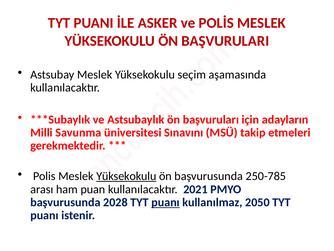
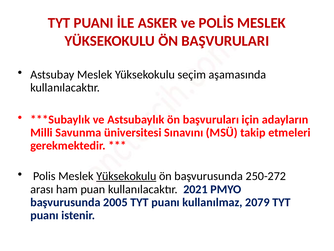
250-785: 250-785 -> 250-272
2028: 2028 -> 2005
puanı at (166, 202) underline: present -> none
2050: 2050 -> 2079
